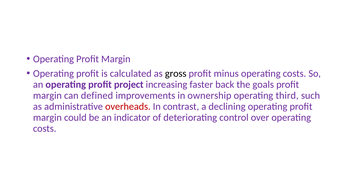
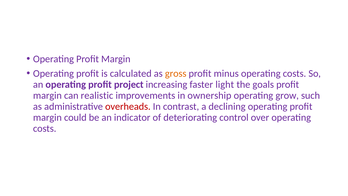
gross colour: black -> orange
back: back -> light
defined: defined -> realistic
third: third -> grow
